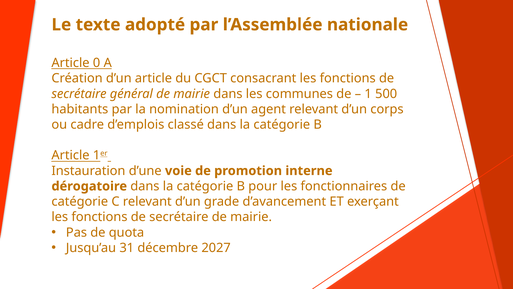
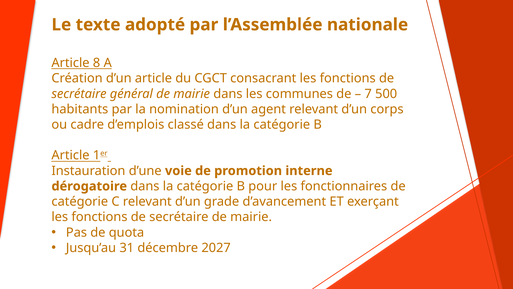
0: 0 -> 8
1: 1 -> 7
